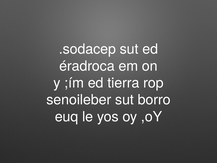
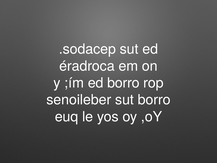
ed tierra: tierra -> borro
